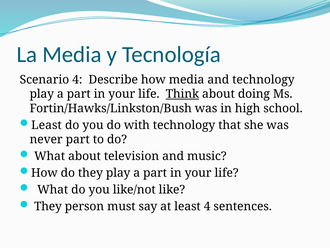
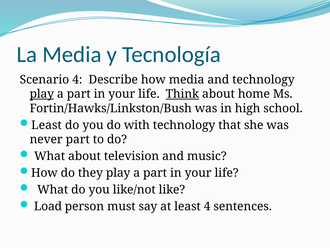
play at (42, 94) underline: none -> present
doing: doing -> home
They at (48, 206): They -> Load
